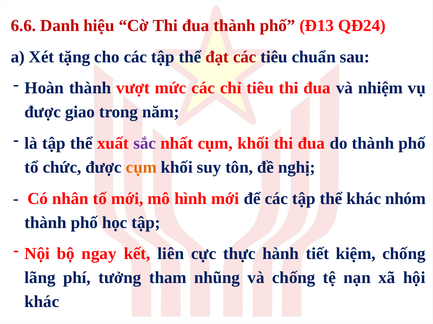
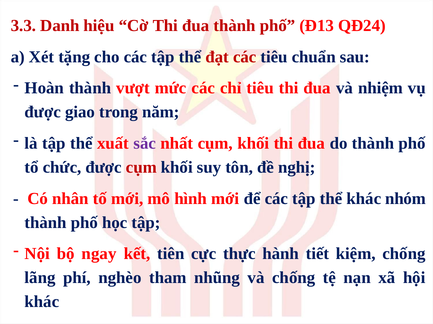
6.6: 6.6 -> 3.3
cụm at (141, 168) colour: orange -> red
liên: liên -> tiên
tưởng: tưởng -> nghèo
